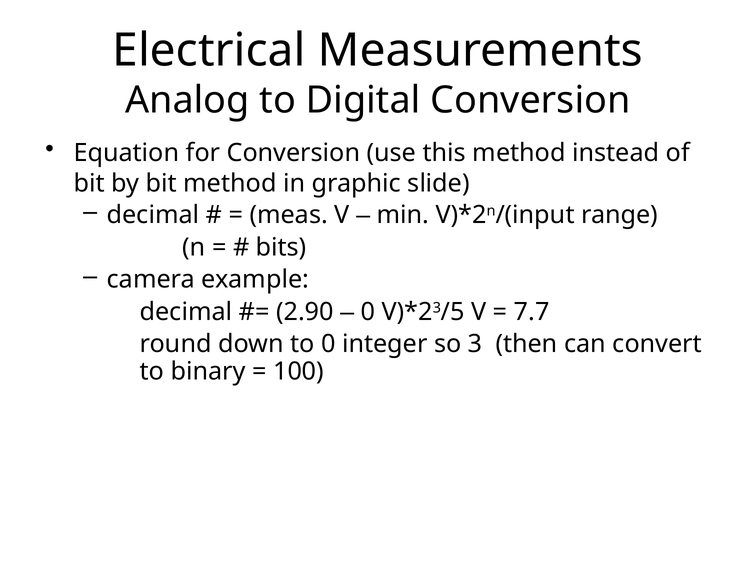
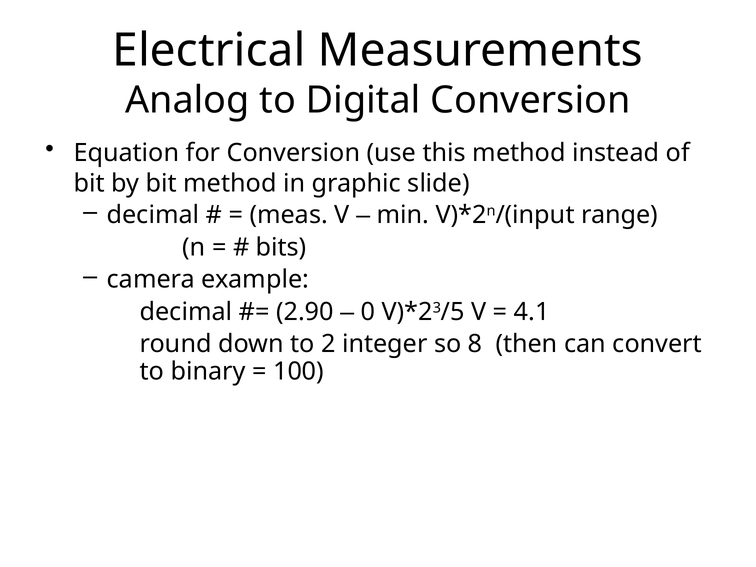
7.7: 7.7 -> 4.1
to 0: 0 -> 2
3: 3 -> 8
